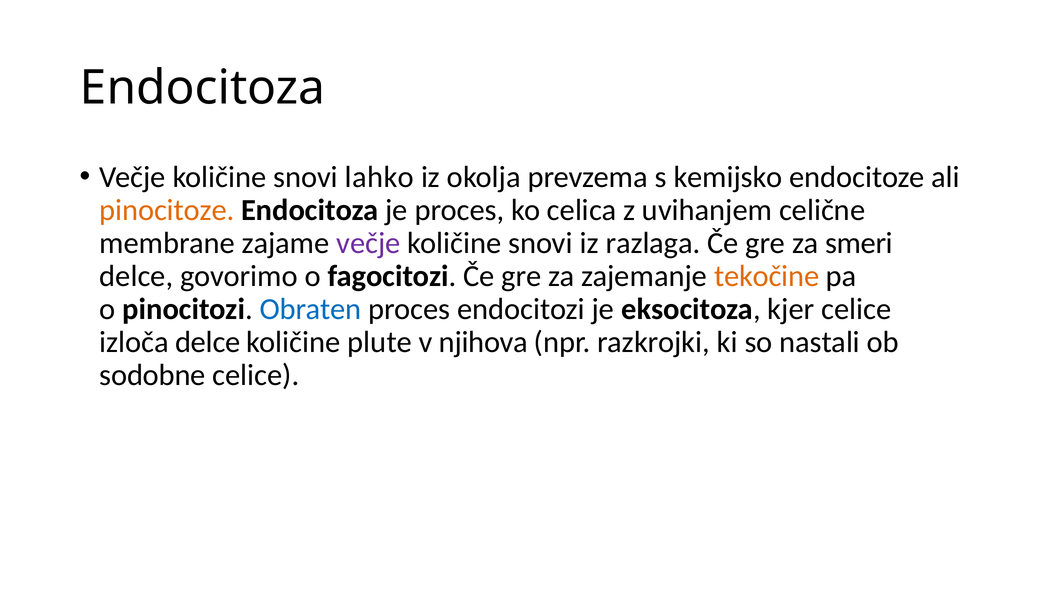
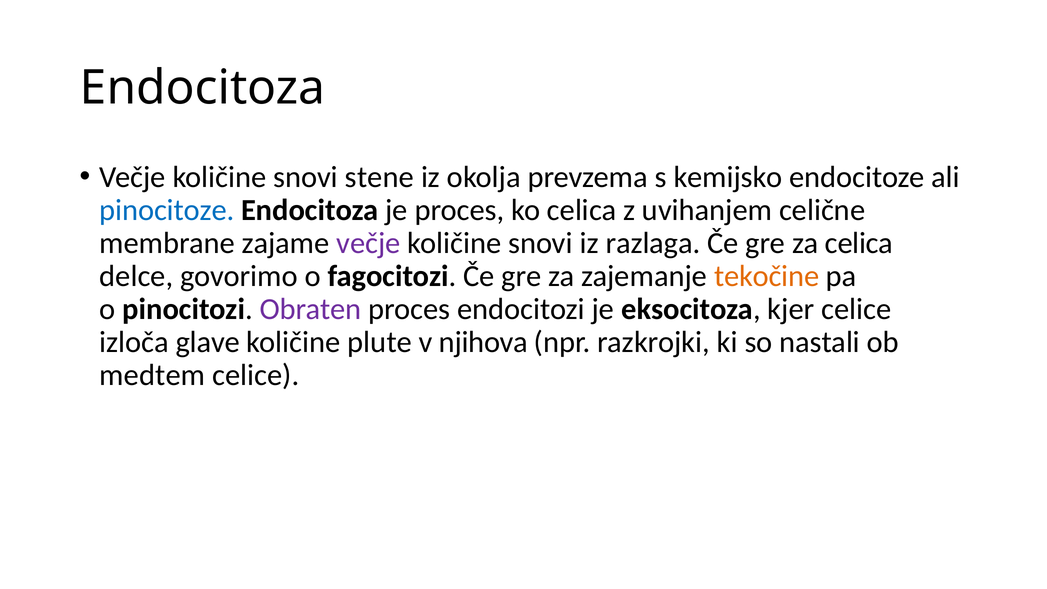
lahko: lahko -> stene
pinocitoze colour: orange -> blue
za smeri: smeri -> celica
Obraten colour: blue -> purple
izloča delce: delce -> glave
sodobne: sodobne -> medtem
